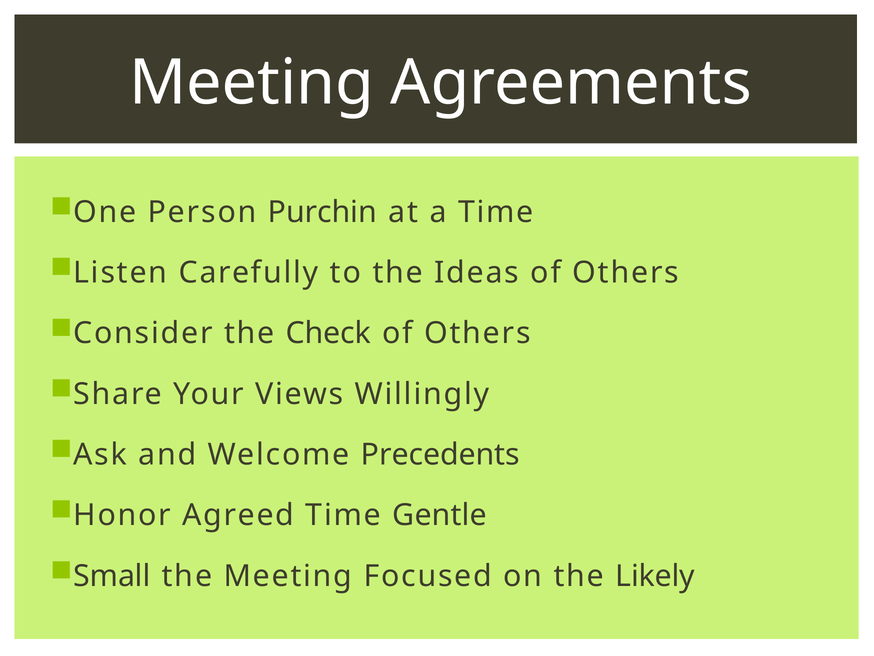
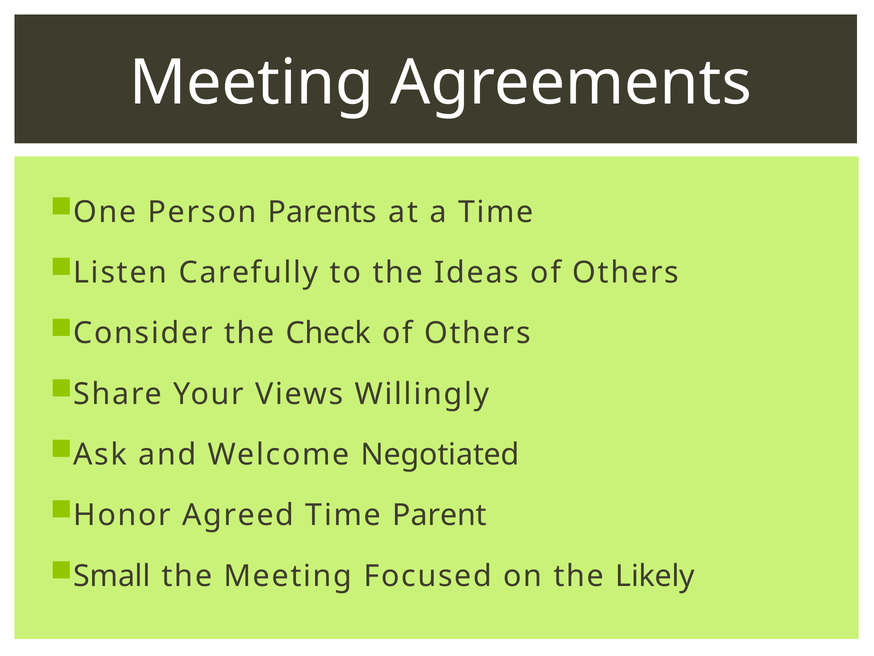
Purchin: Purchin -> Parents
Precedents: Precedents -> Negotiated
Gentle: Gentle -> Parent
